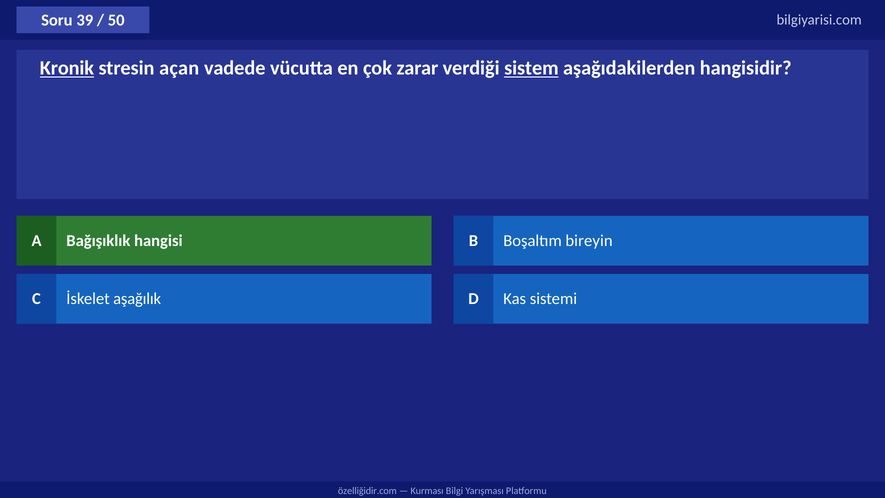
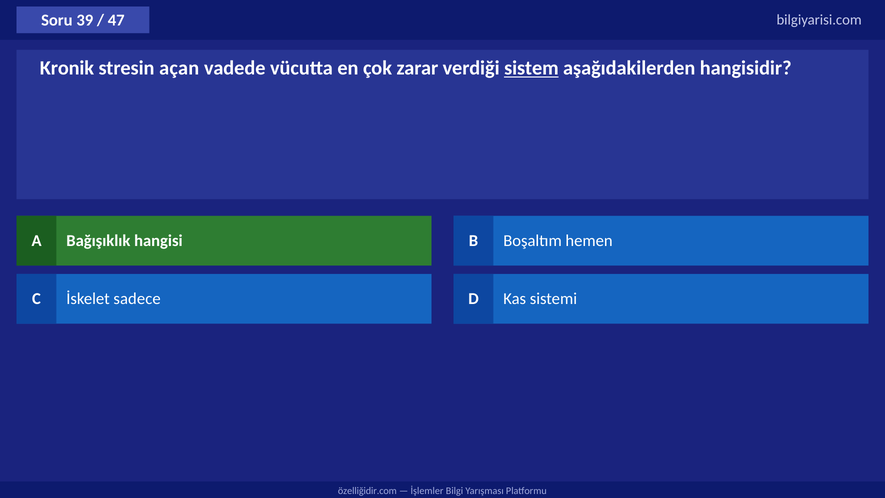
50: 50 -> 47
Kronik underline: present -> none
bireyin: bireyin -> hemen
aşağılık: aşağılık -> sadece
Kurması: Kurması -> İşlemler
